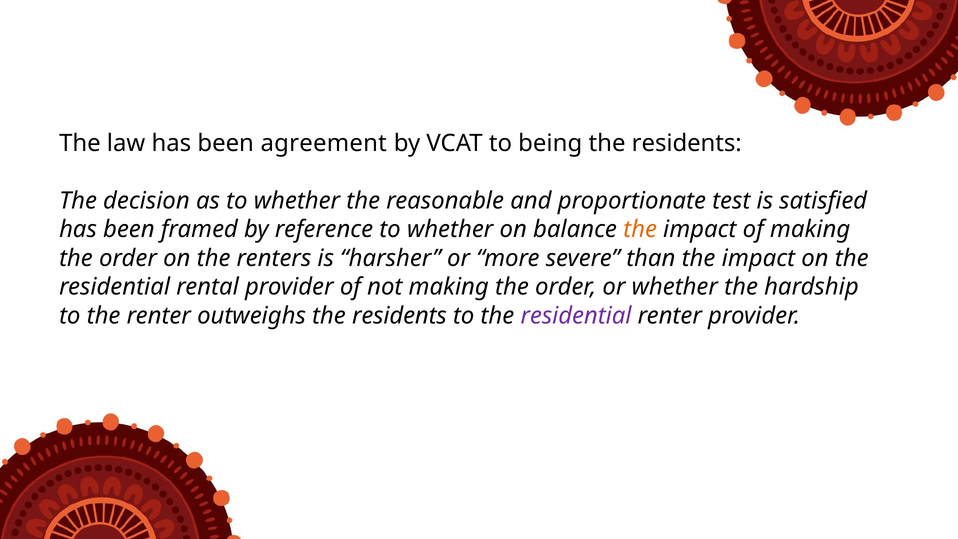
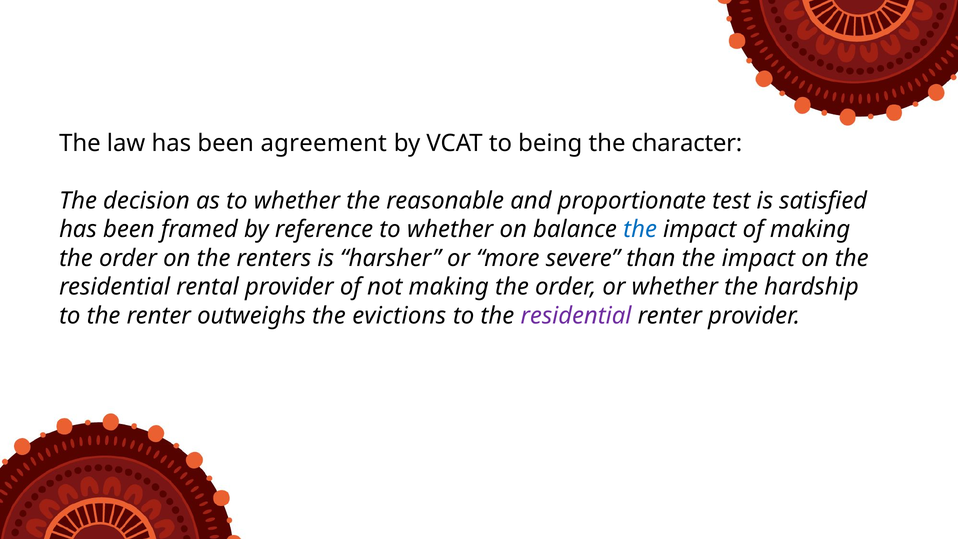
residents at (687, 143): residents -> character
the at (640, 229) colour: orange -> blue
outweighs the residents: residents -> evictions
